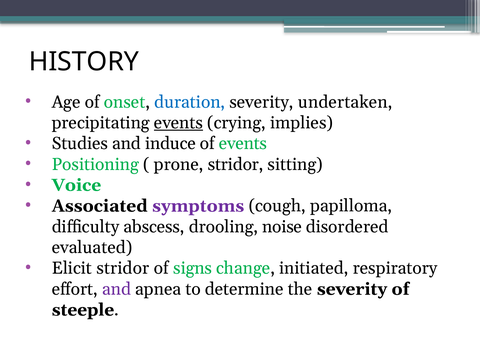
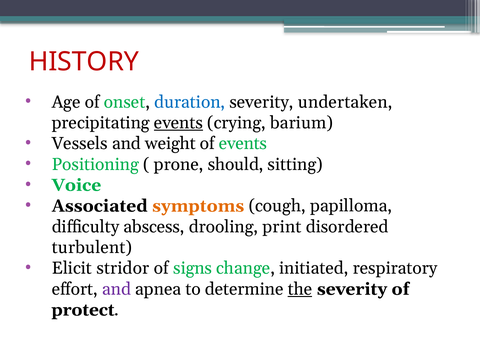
HISTORY colour: black -> red
implies: implies -> barium
Studies: Studies -> Vessels
induce: induce -> weight
prone stridor: stridor -> should
symptoms colour: purple -> orange
noise: noise -> print
evaluated: evaluated -> turbulent
the underline: none -> present
steeple: steeple -> protect
